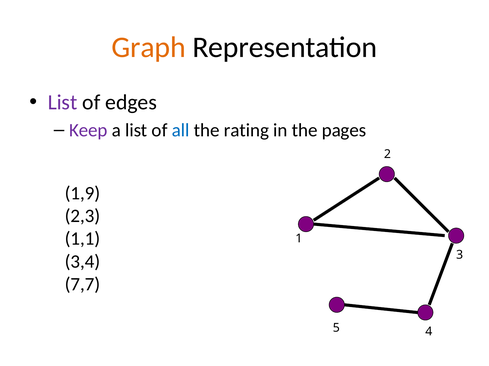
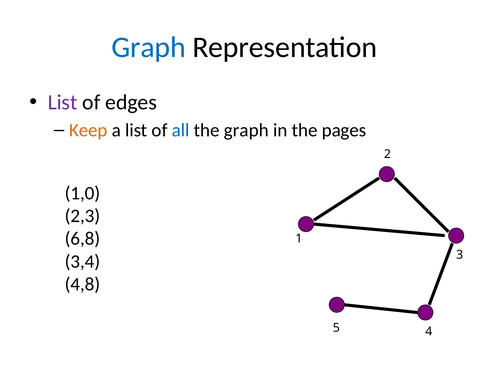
Graph at (149, 47) colour: orange -> blue
Keep colour: purple -> orange
the rating: rating -> graph
1,9: 1,9 -> 1,0
1,1: 1,1 -> 6,8
7,7: 7,7 -> 4,8
